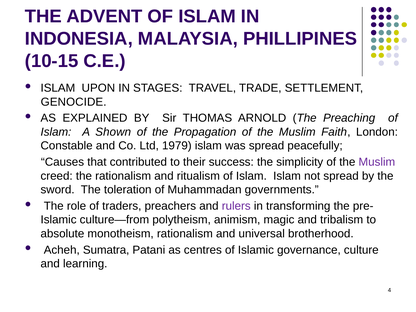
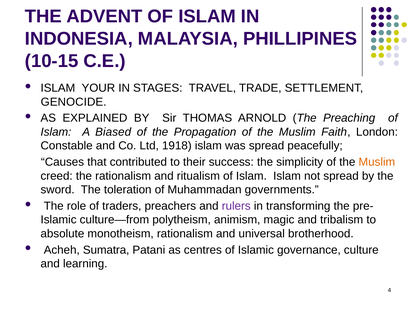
UPON: UPON -> YOUR
Shown: Shown -> Biased
1979: 1979 -> 1918
Muslim at (377, 162) colour: purple -> orange
